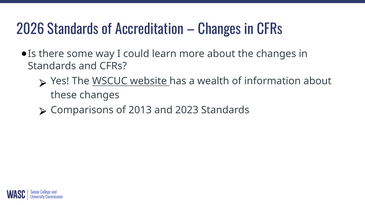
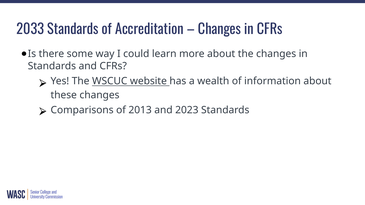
2026: 2026 -> 2033
